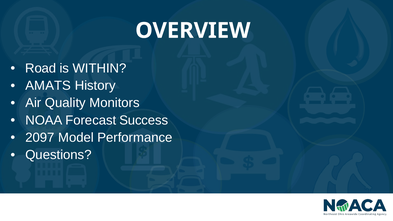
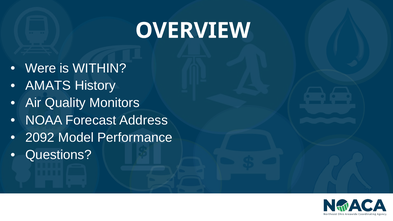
Road: Road -> Were
Success: Success -> Address
2097: 2097 -> 2092
